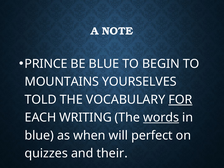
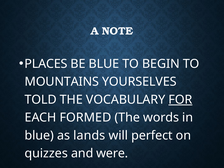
PRINCE: PRINCE -> PLACES
WRITING: WRITING -> FORMED
words underline: present -> none
when: when -> lands
their: their -> were
